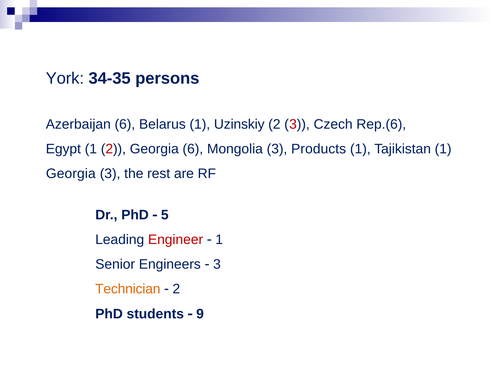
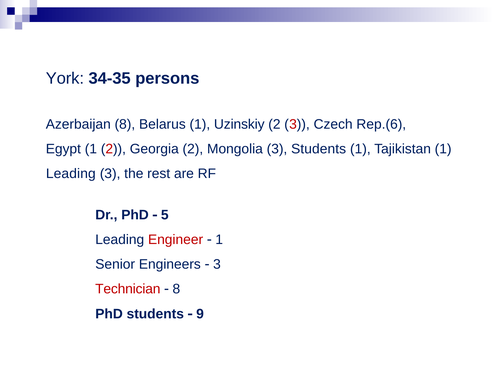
Azerbaijan 6: 6 -> 8
Georgia 6: 6 -> 2
3 Products: Products -> Students
Georgia at (71, 174): Georgia -> Leading
Technician colour: orange -> red
2 at (176, 289): 2 -> 8
